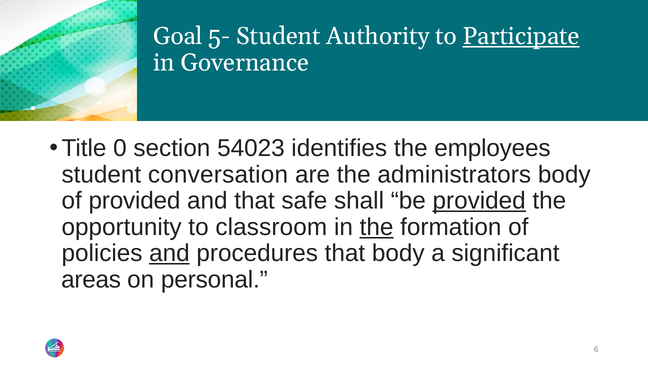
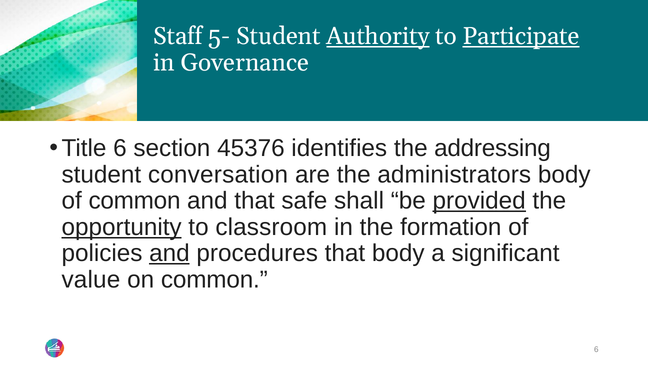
Goal: Goal -> Staff
Authority underline: none -> present
Title 0: 0 -> 6
54023: 54023 -> 45376
employees: employees -> addressing
of provided: provided -> common
opportunity underline: none -> present
the at (377, 227) underline: present -> none
areas: areas -> value
on personal: personal -> common
